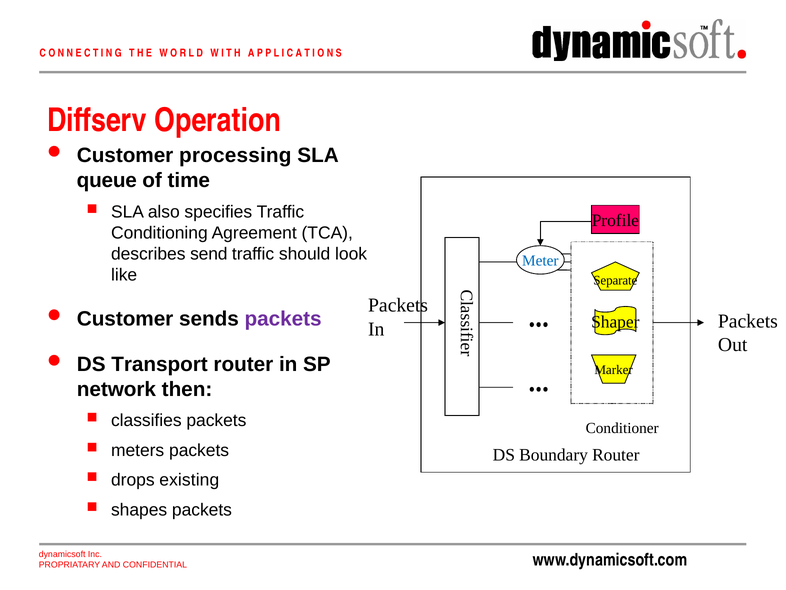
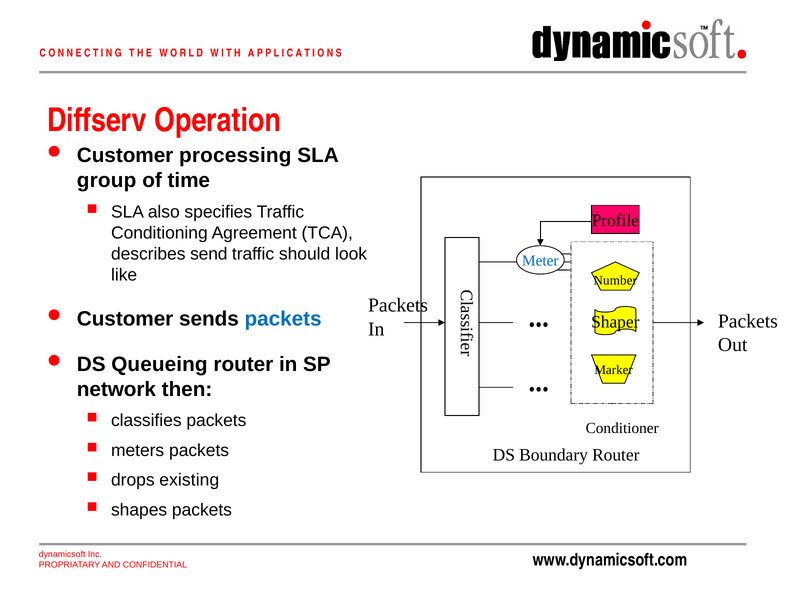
queue: queue -> group
Separate: Separate -> Number
packets at (283, 318) colour: purple -> blue
Transport: Transport -> Queueing
